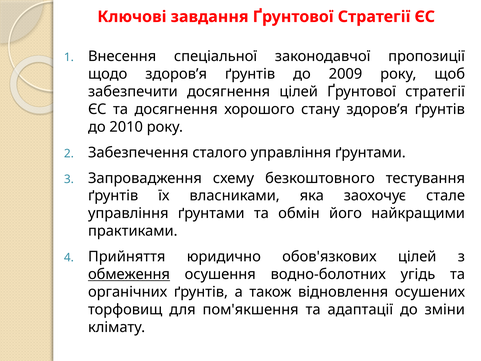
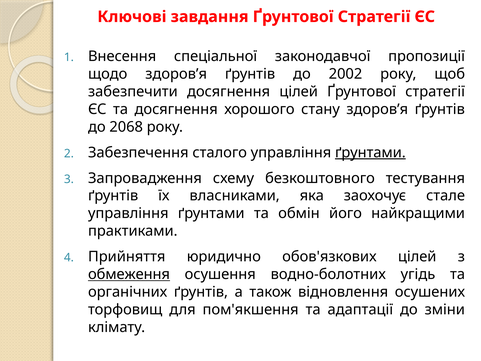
2009: 2009 -> 2002
2010: 2010 -> 2068
ґрунтами at (370, 152) underline: none -> present
